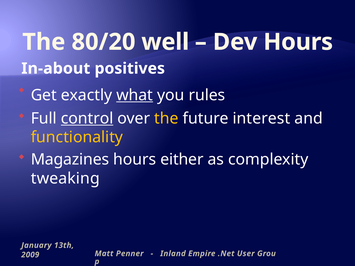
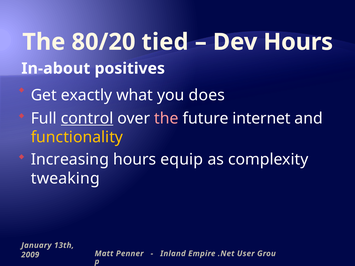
well: well -> tied
what underline: present -> none
rules: rules -> does
the at (166, 118) colour: yellow -> pink
interest: interest -> internet
Magazines: Magazines -> Increasing
either: either -> equip
